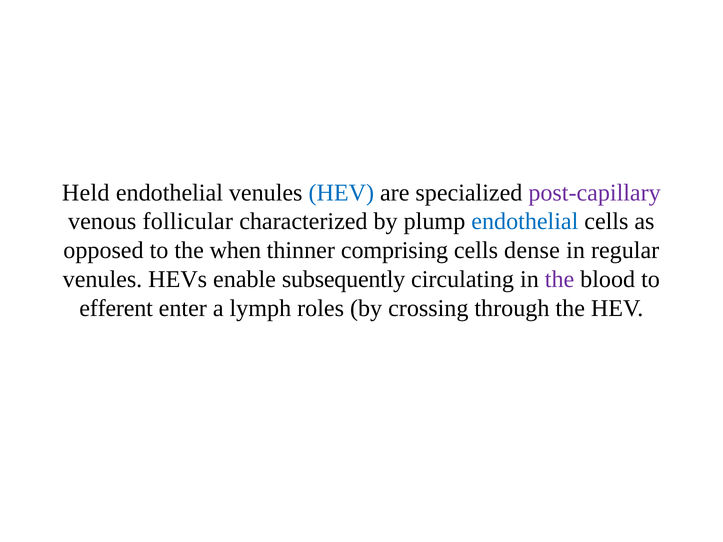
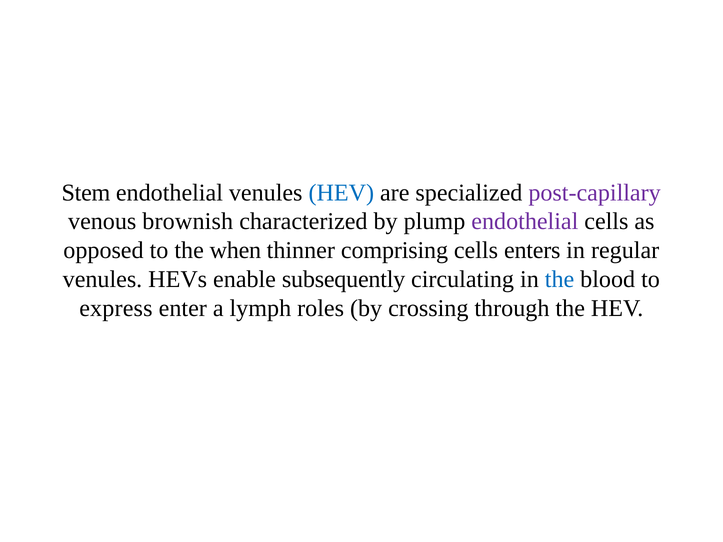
Held: Held -> Stem
follicular: follicular -> brownish
endothelial at (525, 222) colour: blue -> purple
dense: dense -> enters
the at (560, 279) colour: purple -> blue
efferent: efferent -> express
